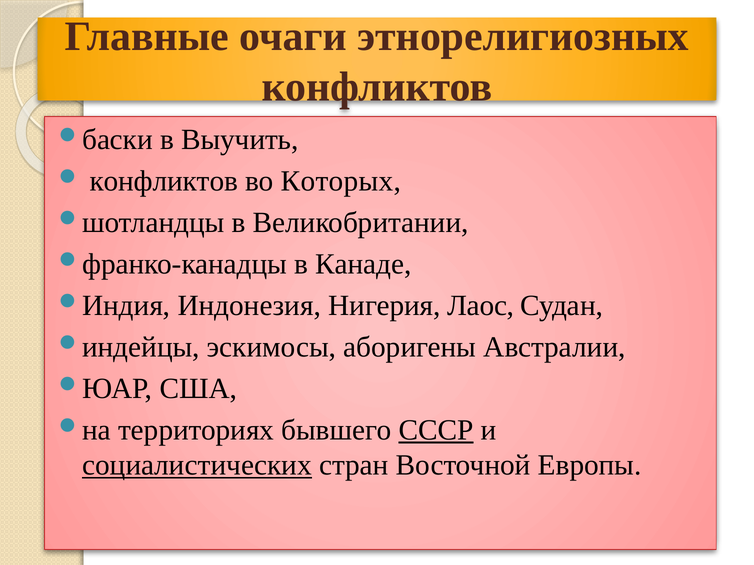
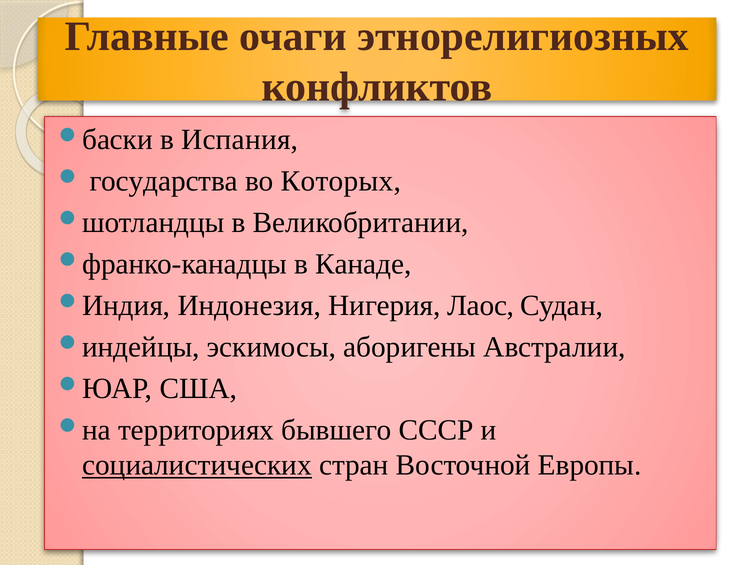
Выучить: Выучить -> Испания
конфликтов at (164, 181): конфликтов -> государства
СССР underline: present -> none
